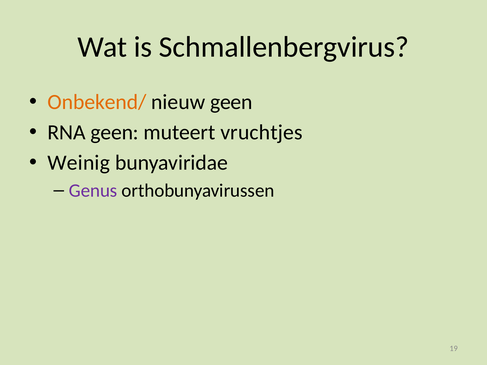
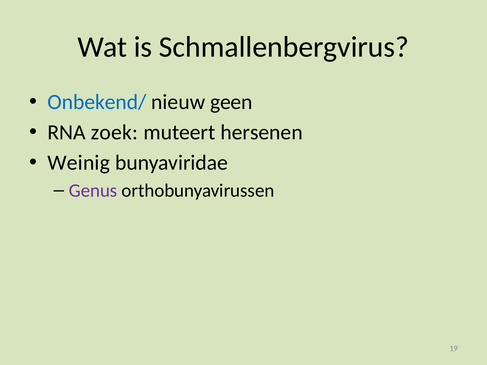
Onbekend/ colour: orange -> blue
RNA geen: geen -> zoek
vruchtjes: vruchtjes -> hersenen
